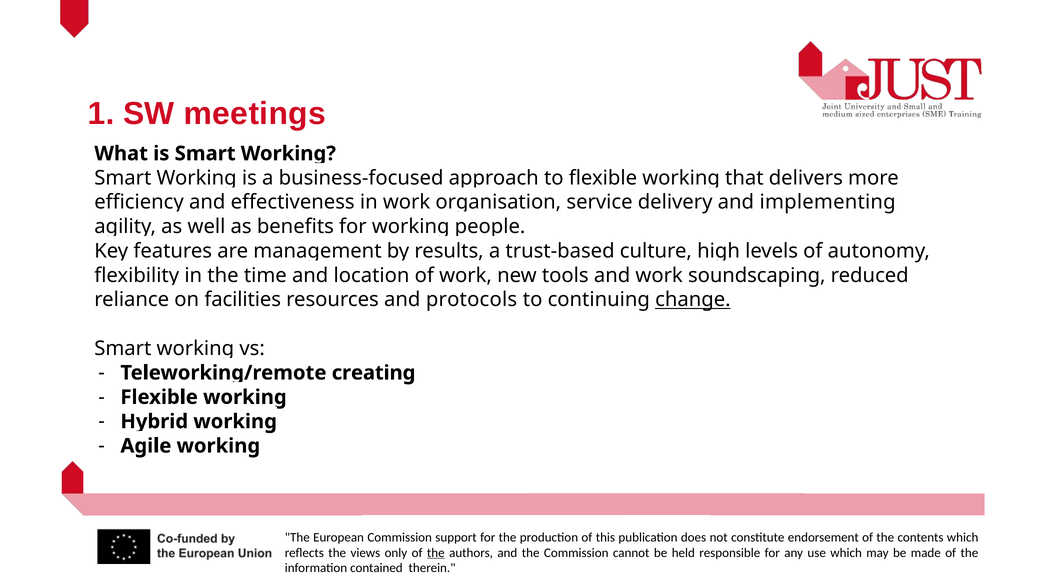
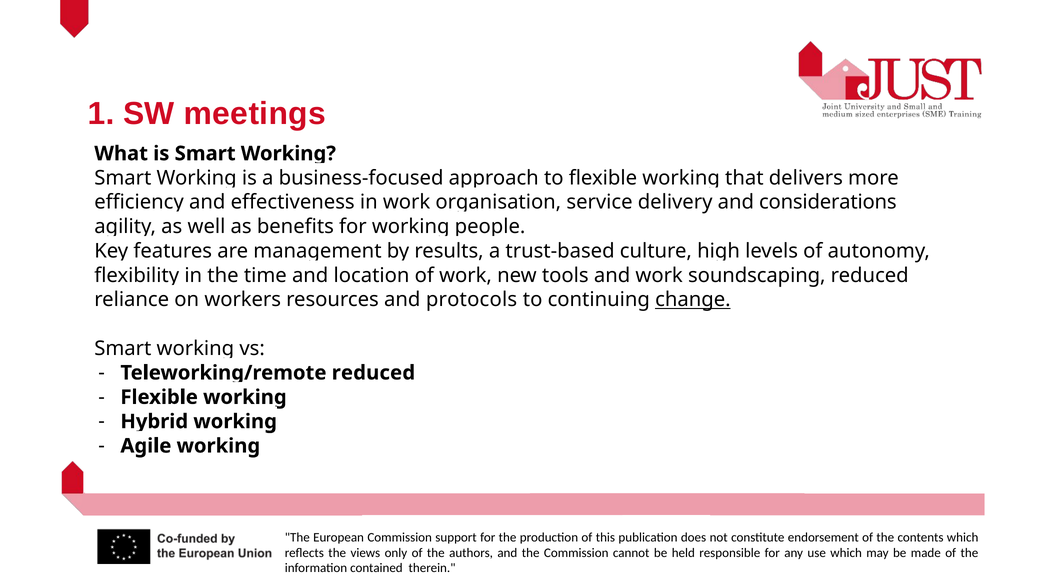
implementing: implementing -> considerations
facilities: facilities -> workers
creating at (374, 373): creating -> reduced
the at (436, 552) underline: present -> none
